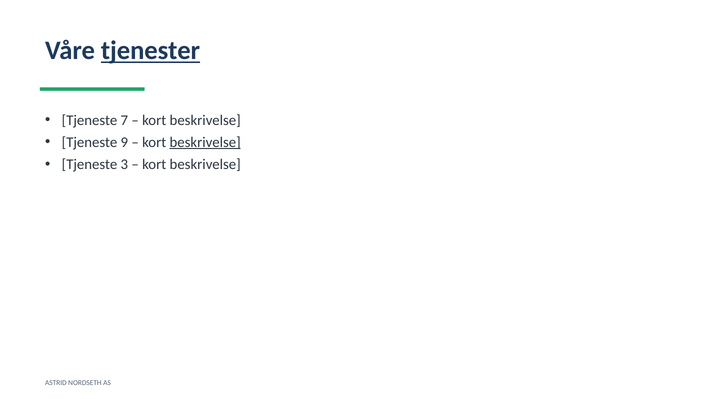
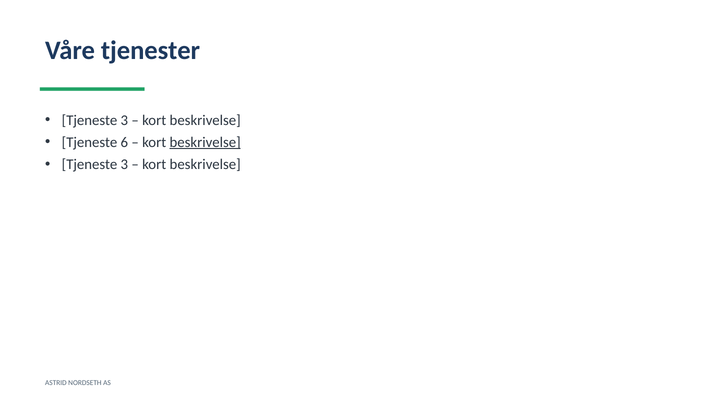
tjenester underline: present -> none
7 at (124, 120): 7 -> 3
9: 9 -> 6
